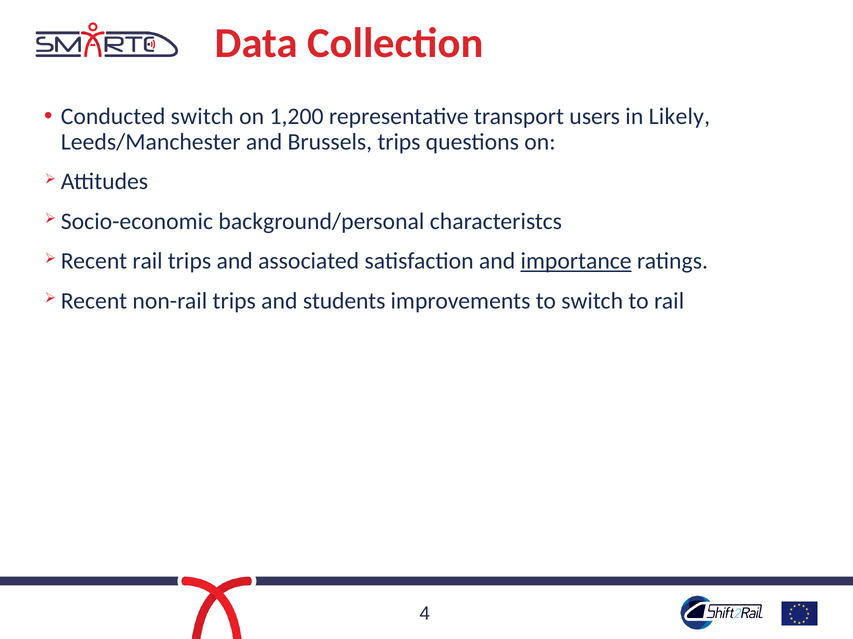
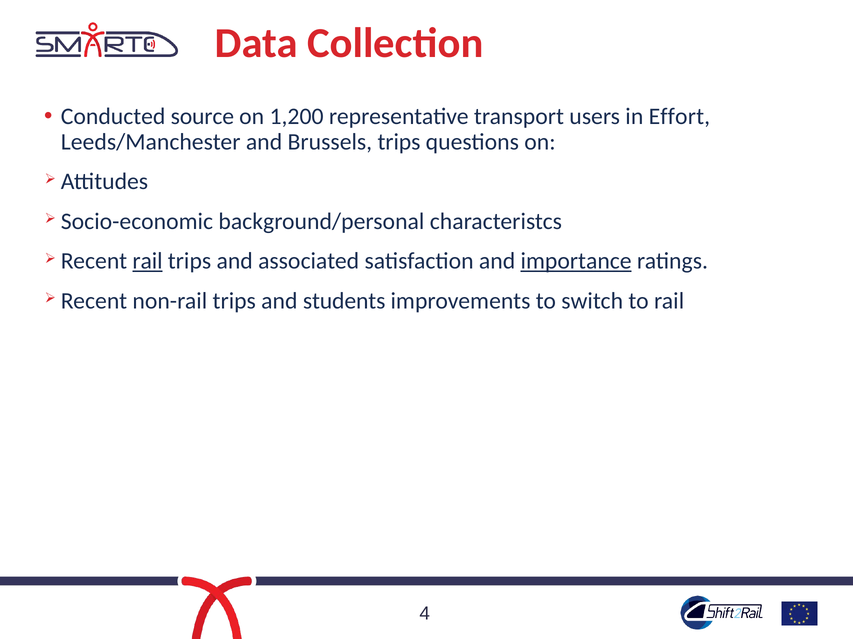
Conducted switch: switch -> source
Likely: Likely -> Effort
rail at (148, 261) underline: none -> present
